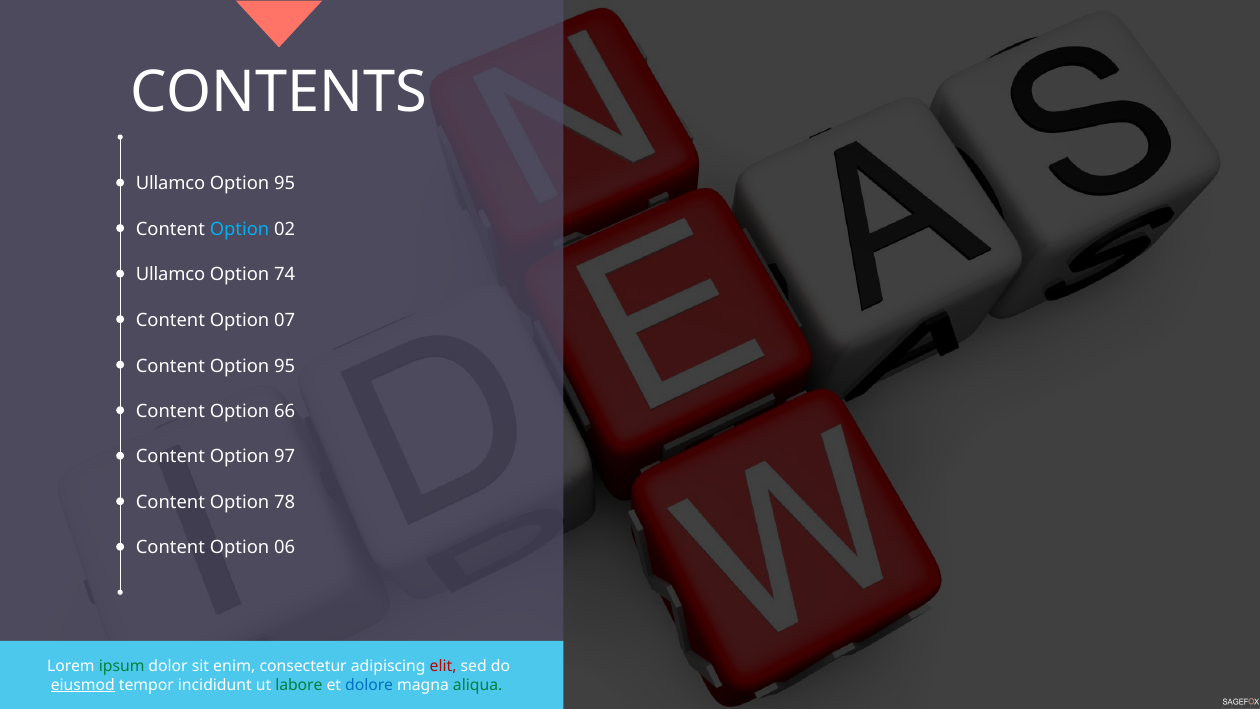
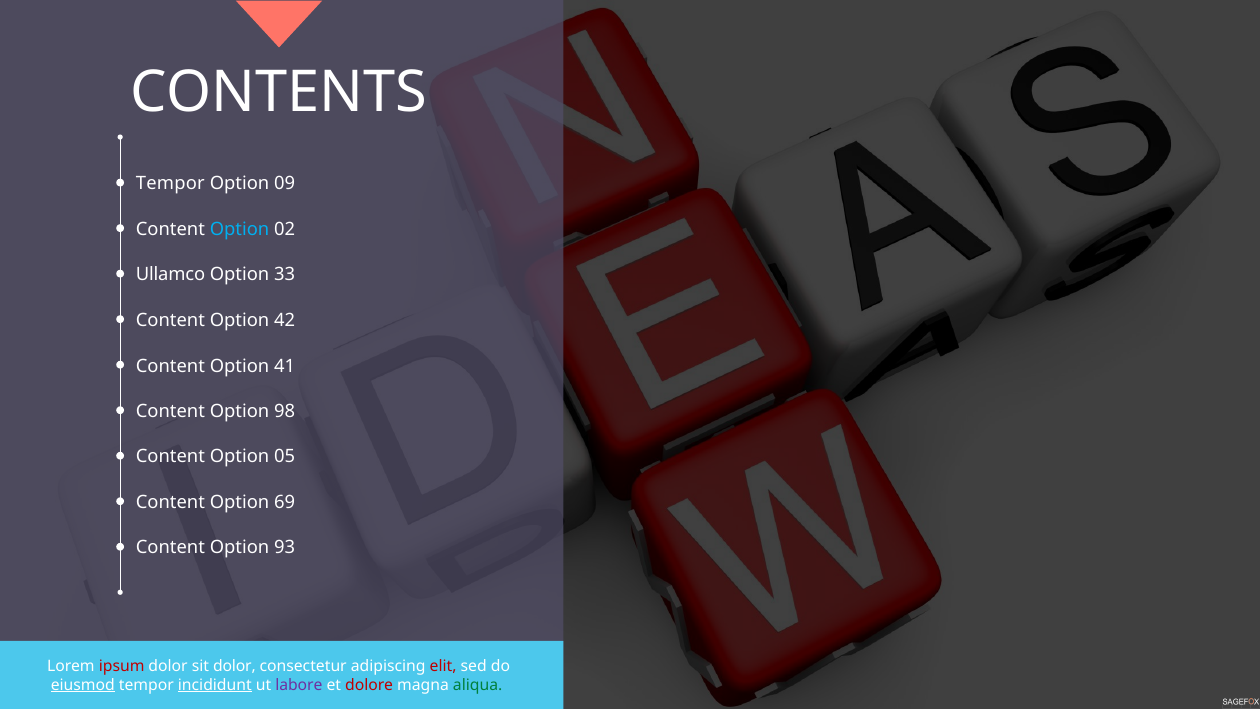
Ullamco at (170, 184): Ullamco -> Tempor
95 at (285, 184): 95 -> 09
74: 74 -> 33
07: 07 -> 42
Content Option 95: 95 -> 41
66: 66 -> 98
97: 97 -> 05
78: 78 -> 69
06: 06 -> 93
ipsum colour: green -> red
sit enim: enim -> dolor
incididunt underline: none -> present
labore colour: green -> purple
dolore colour: blue -> red
